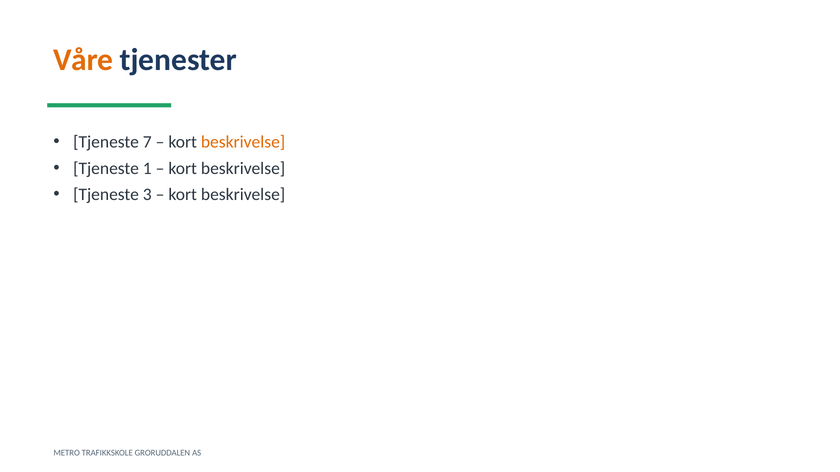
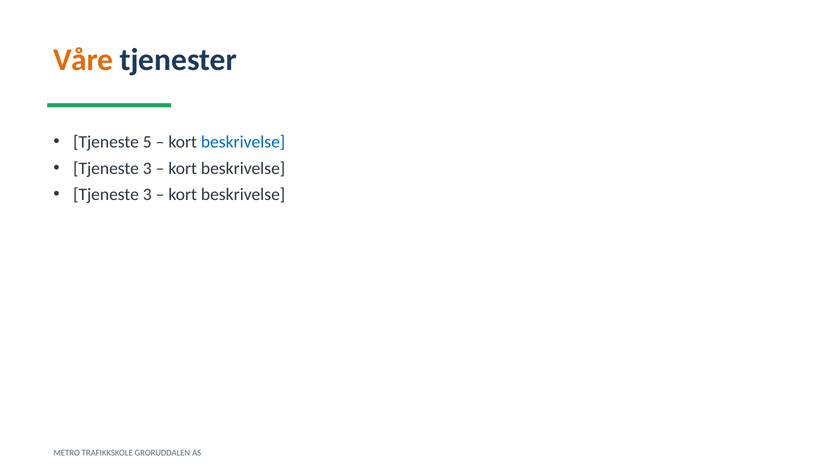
7: 7 -> 5
beskrivelse at (243, 142) colour: orange -> blue
1 at (147, 169): 1 -> 3
